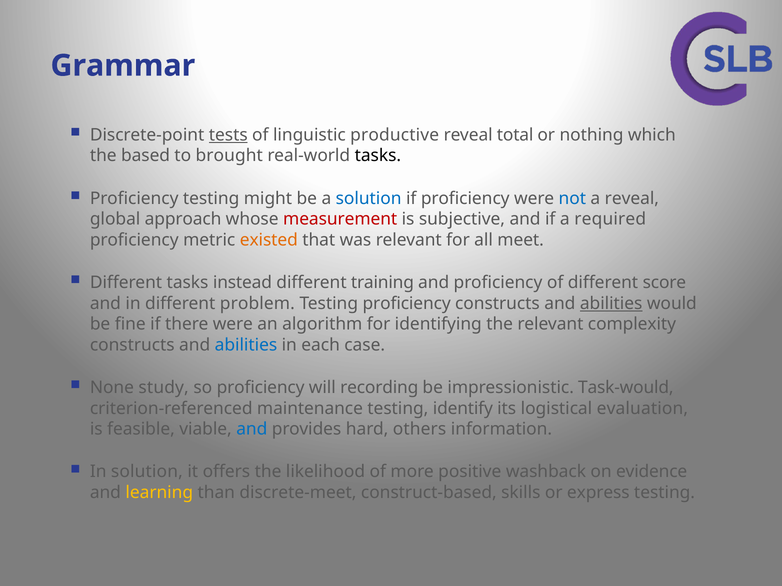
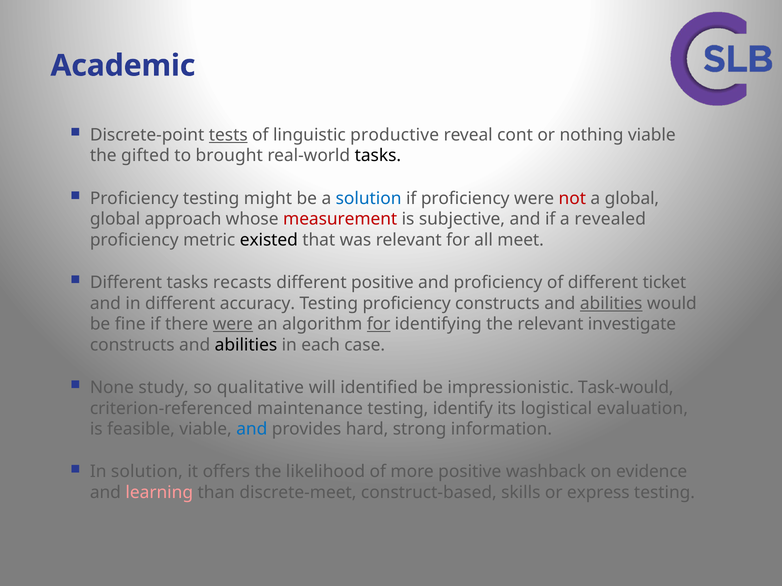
Grammar: Grammar -> Academic
total: total -> cont
nothing which: which -> viable
based: based -> gifted
not colour: blue -> red
a reveal: reveal -> global
required: required -> revealed
existed colour: orange -> black
instead: instead -> recasts
different training: training -> positive
score: score -> ticket
problem: problem -> accuracy
were at (233, 324) underline: none -> present
for at (379, 324) underline: none -> present
complexity: complexity -> investigate
abilities at (246, 345) colour: blue -> black
so proficiency: proficiency -> qualitative
recording: recording -> identified
others: others -> strong
learning colour: yellow -> pink
